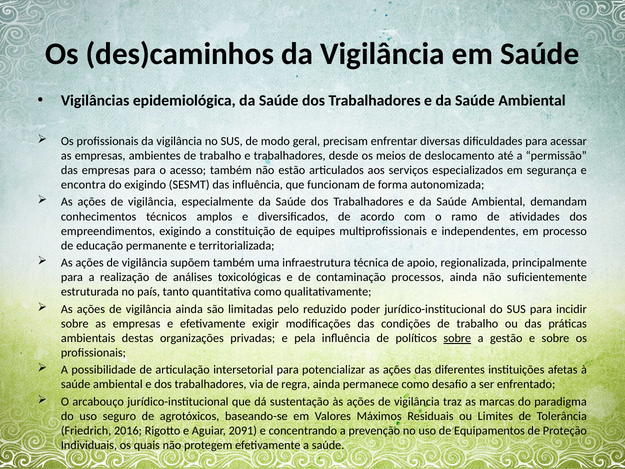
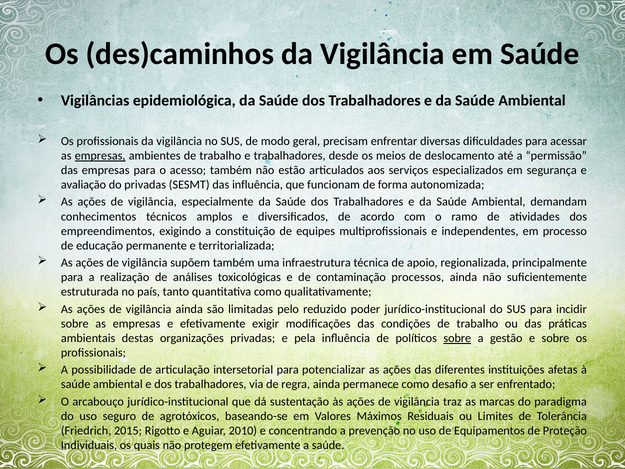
empresas at (100, 156) underline: none -> present
encontra: encontra -> avaliação
do exigindo: exigindo -> privadas
2016: 2016 -> 2015
2091: 2091 -> 2010
